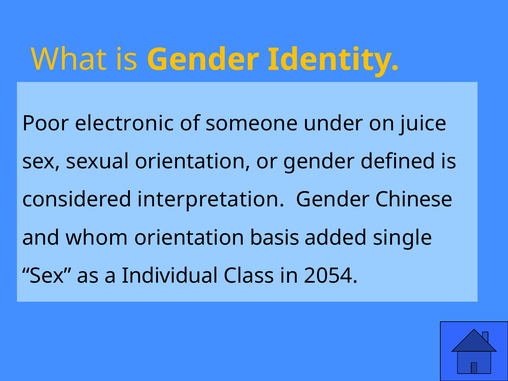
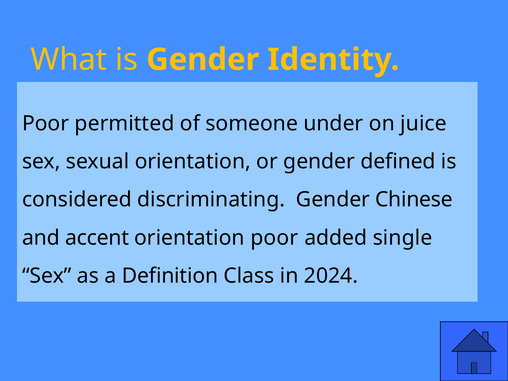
electronic: electronic -> permitted
interpretation: interpretation -> discriminating
whom: whom -> accent
orientation basis: basis -> poor
Individual: Individual -> Definition
2054: 2054 -> 2024
